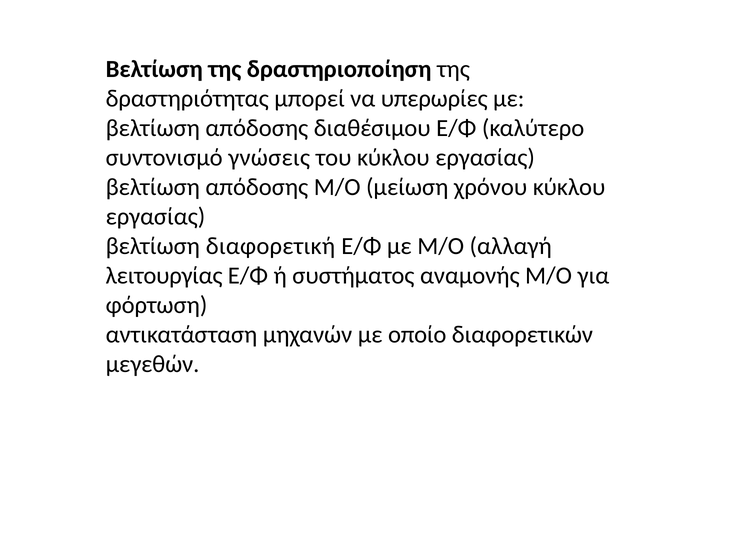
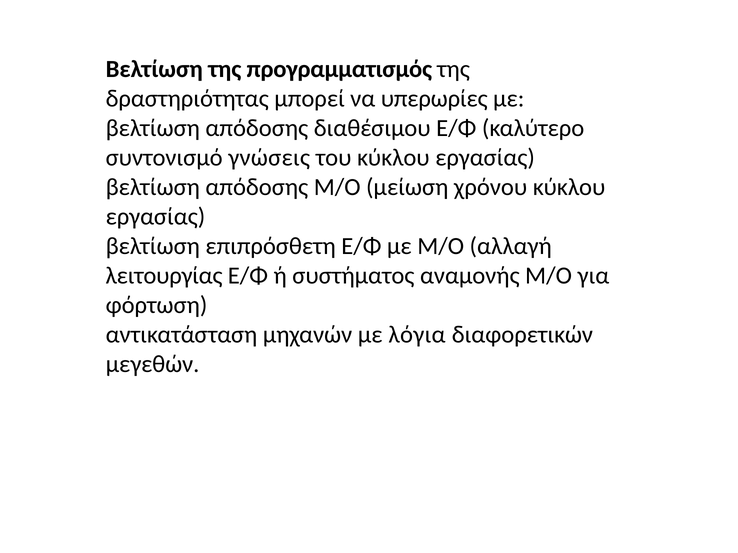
δραστηριοποίηση: δραστηριοποίηση -> προγραμματισμός
διαφορετική: διαφορετική -> επιπρόσθετη
οποίο: οποίο -> λόγια
